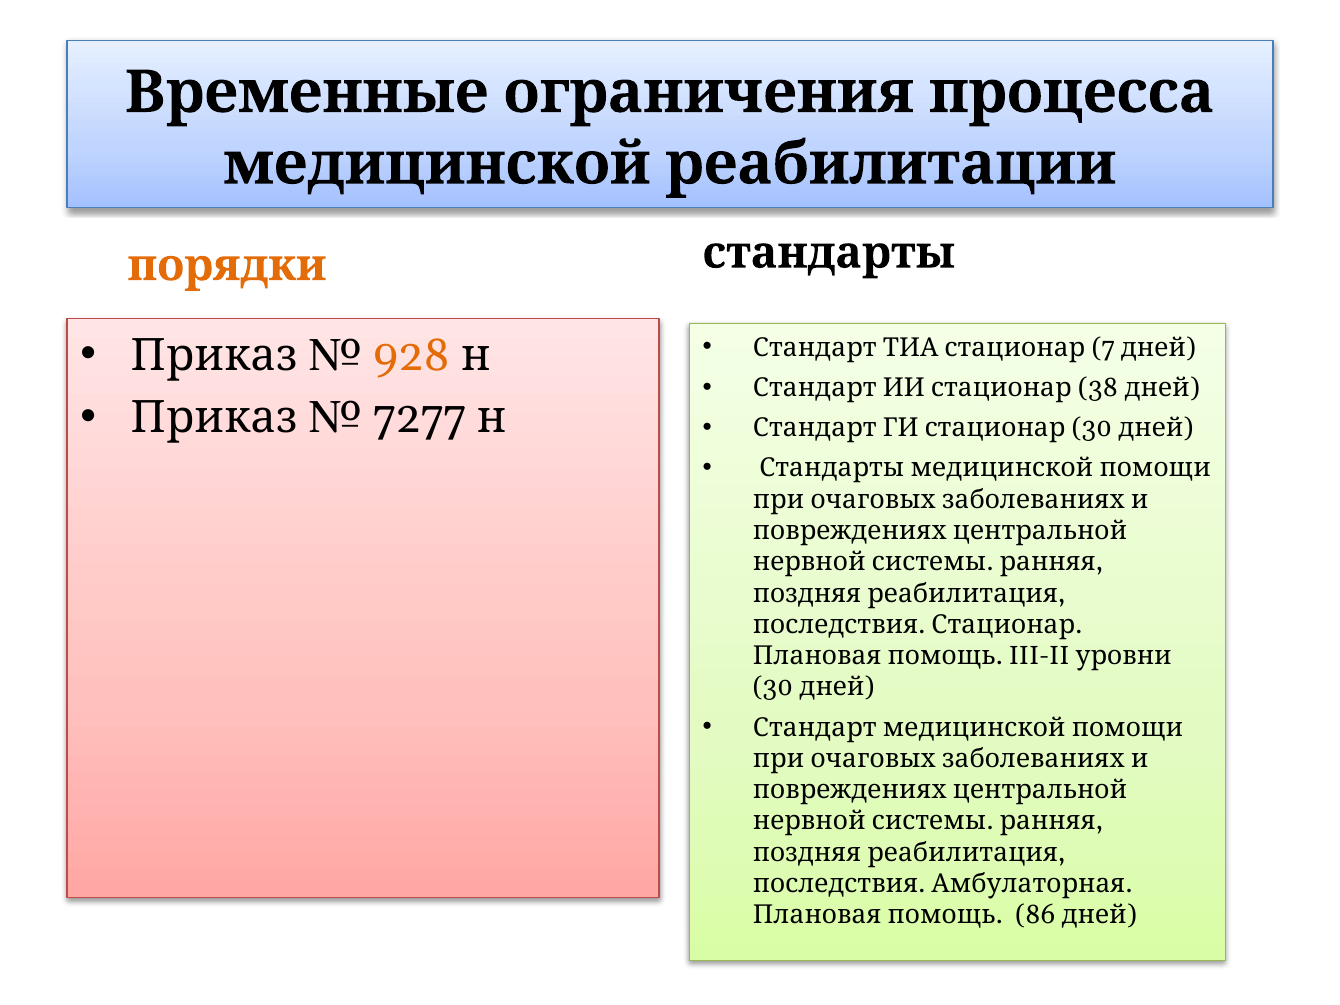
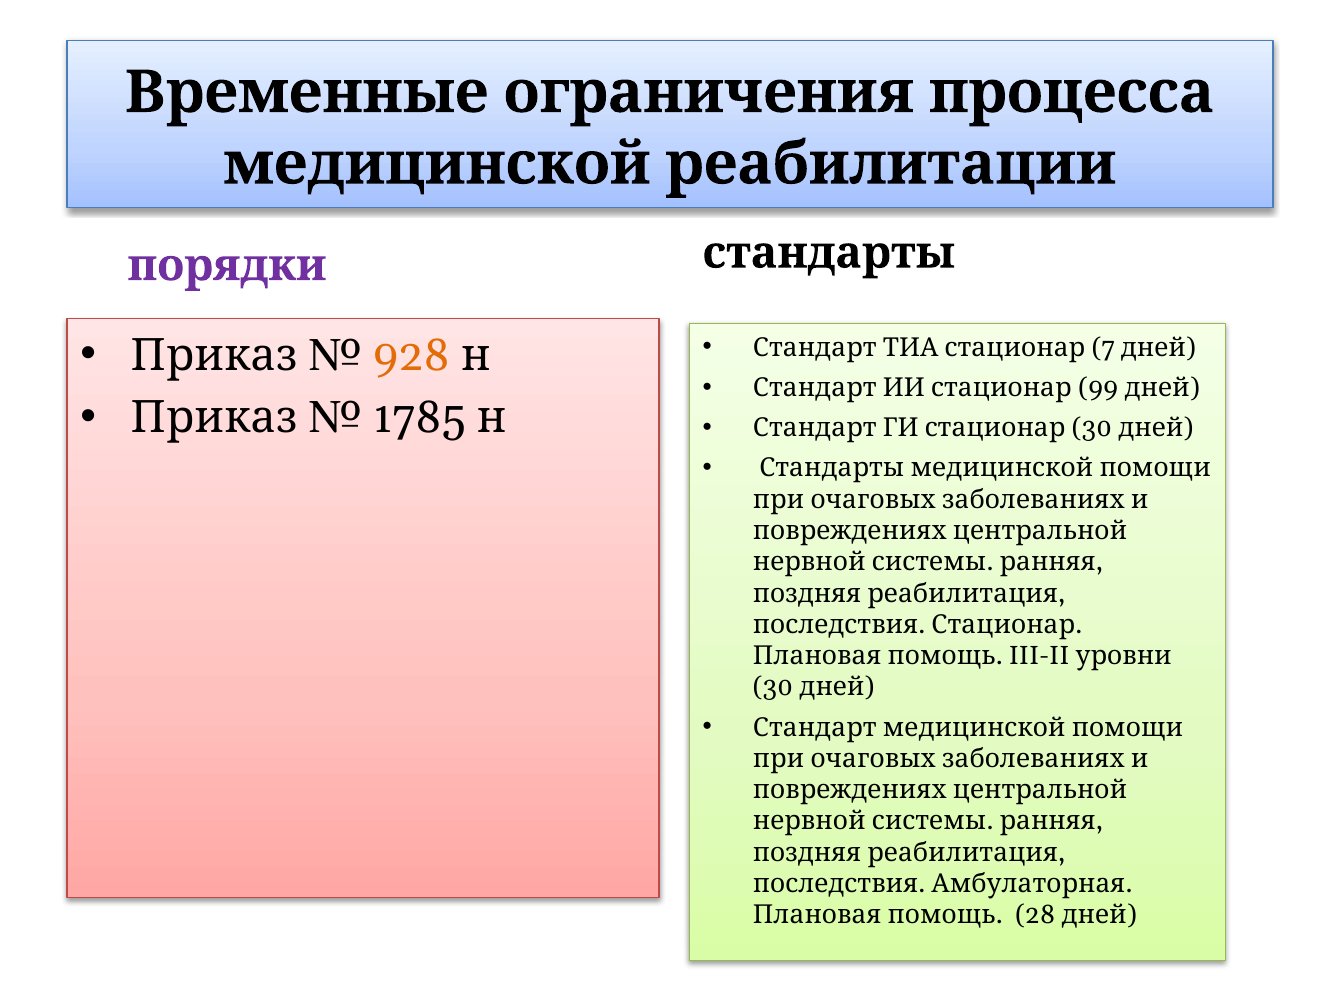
порядки colour: orange -> purple
38: 38 -> 99
7277: 7277 -> 1785
86: 86 -> 28
